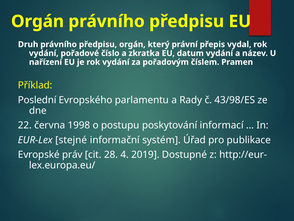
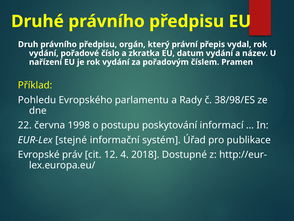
Orgán at (38, 21): Orgán -> Druhé
Poslední: Poslední -> Pohledu
43/98/ES: 43/98/ES -> 38/98/ES
28: 28 -> 12
2019: 2019 -> 2018
